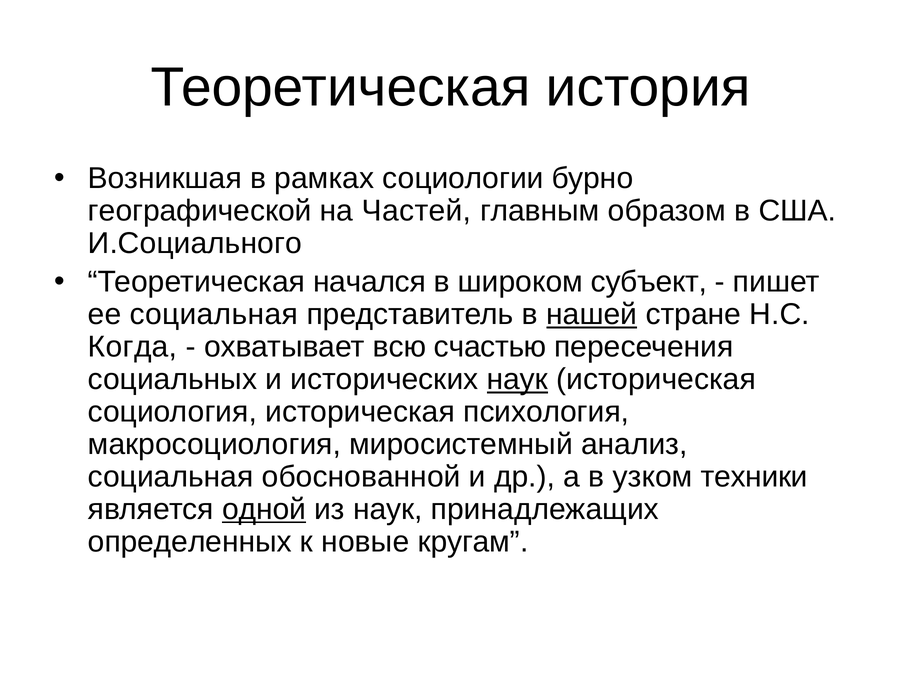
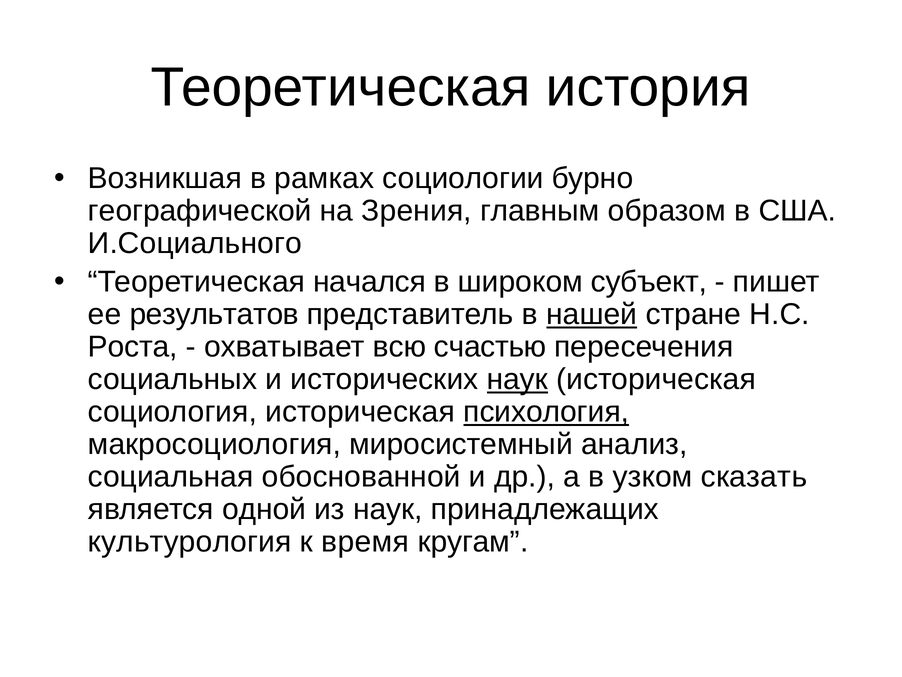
Частей: Частей -> Зрения
ее социальная: социальная -> результатов
Когда: Когда -> Роста
психология underline: none -> present
техники: техники -> сказать
одной underline: present -> none
определенных: определенных -> культурология
новые: новые -> время
